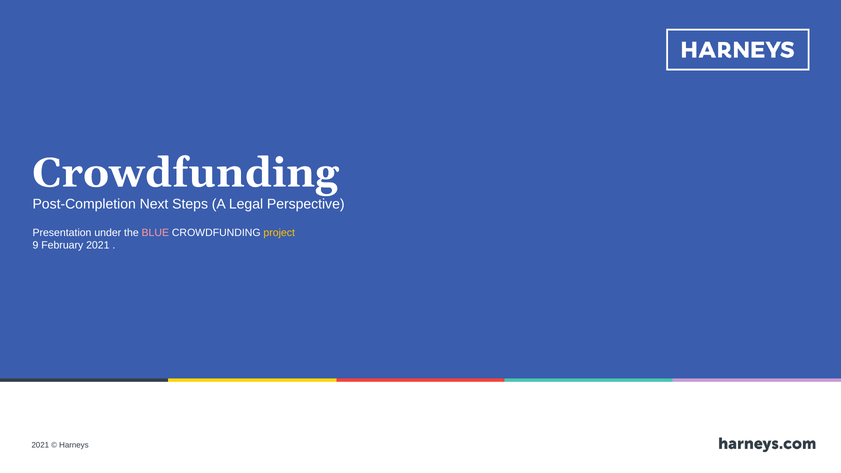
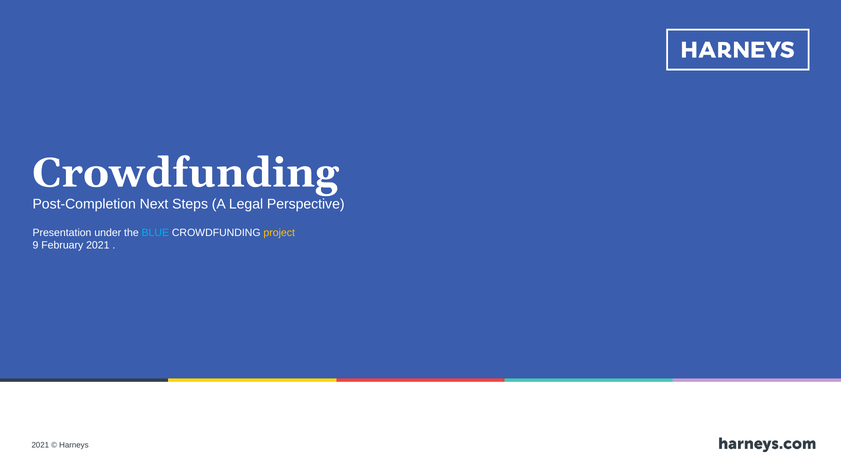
BLUE colour: pink -> light blue
